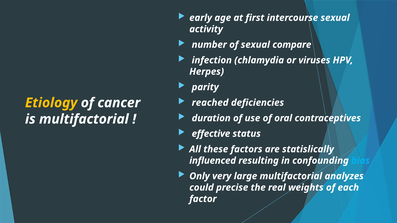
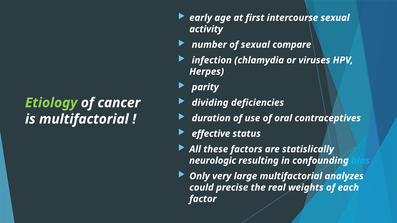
reached: reached -> dividing
Etiology colour: yellow -> light green
influenced: influenced -> neurologic
